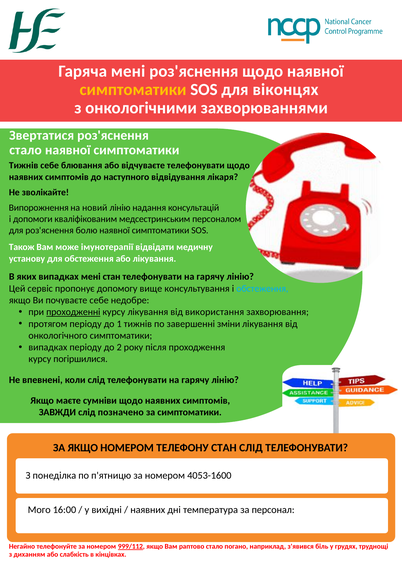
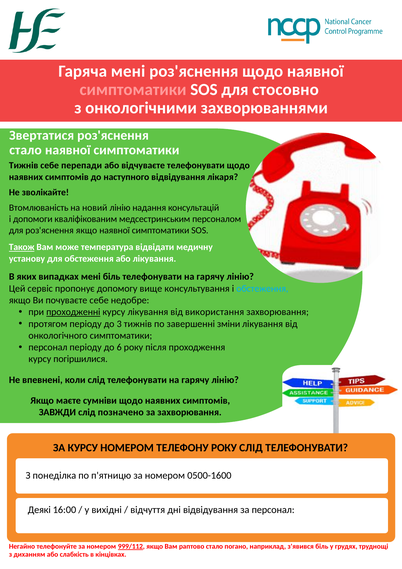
симптоматики at (133, 90) colour: yellow -> pink
віконцях: віконцях -> стосовно
блювання: блювання -> перепади
Випорожнення: Випорожнення -> Втомлюваність
роз'яснення болю: болю -> якщо
Також underline: none -> present
імунотерапії: імунотерапії -> температура
мені стан: стан -> біль
1: 1 -> 3
випадках at (48, 347): випадках -> персонал
2: 2 -> 6
за симптоматики: симптоматики -> захворювання
ЗА ЯКЩО: ЯКЩО -> КУРСУ
ТЕЛЕФОНУ СТАН: СТАН -> РОКУ
4053-1600: 4053-1600 -> 0500-1600
Мого: Мого -> Деякі
наявних at (148, 510): наявних -> відчуття
дні температура: температура -> відвідування
